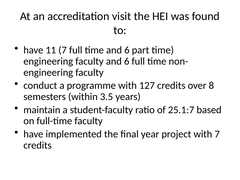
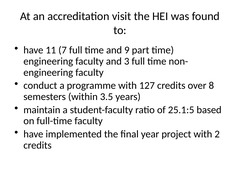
time and 6: 6 -> 9
faculty and 6: 6 -> 3
25.1:7: 25.1:7 -> 25.1:5
with 7: 7 -> 2
